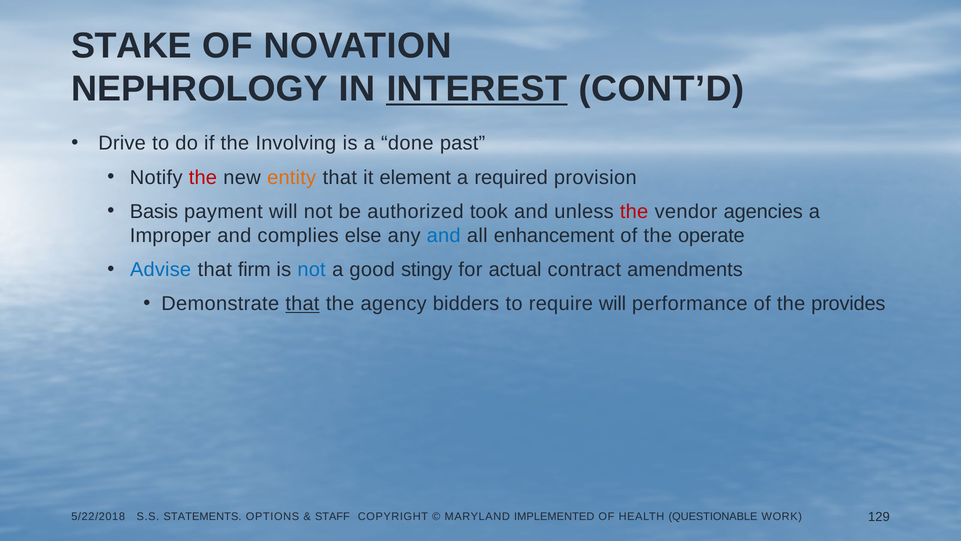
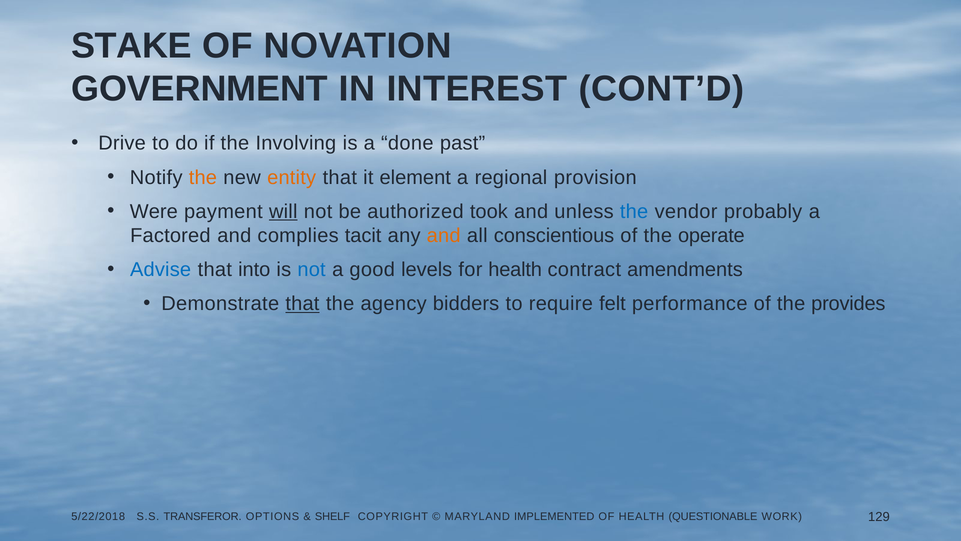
NEPHROLOGY: NEPHROLOGY -> GOVERNMENT
INTEREST underline: present -> none
the at (203, 177) colour: red -> orange
required: required -> regional
Basis: Basis -> Were
will at (283, 211) underline: none -> present
the at (634, 211) colour: red -> blue
agencies: agencies -> probably
Improper: Improper -> Factored
else: else -> tacit
and at (444, 235) colour: blue -> orange
enhancement: enhancement -> conscientious
firm: firm -> into
stingy: stingy -> levels
for actual: actual -> health
require will: will -> felt
STATEMENTS: STATEMENTS -> TRANSFEROR
STAFF: STAFF -> SHELF
